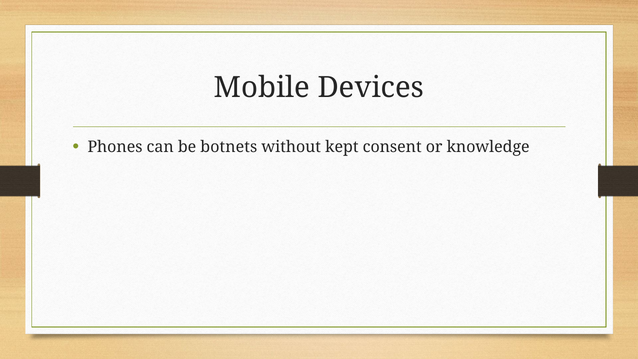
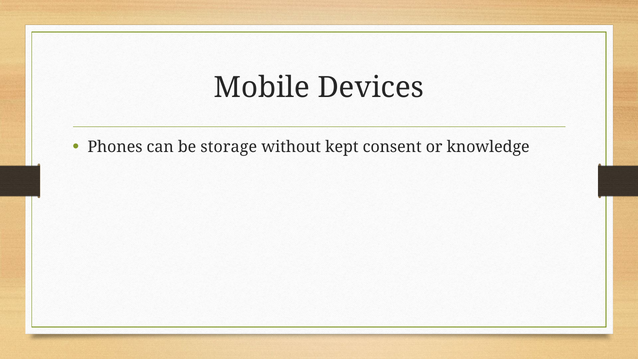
botnets: botnets -> storage
